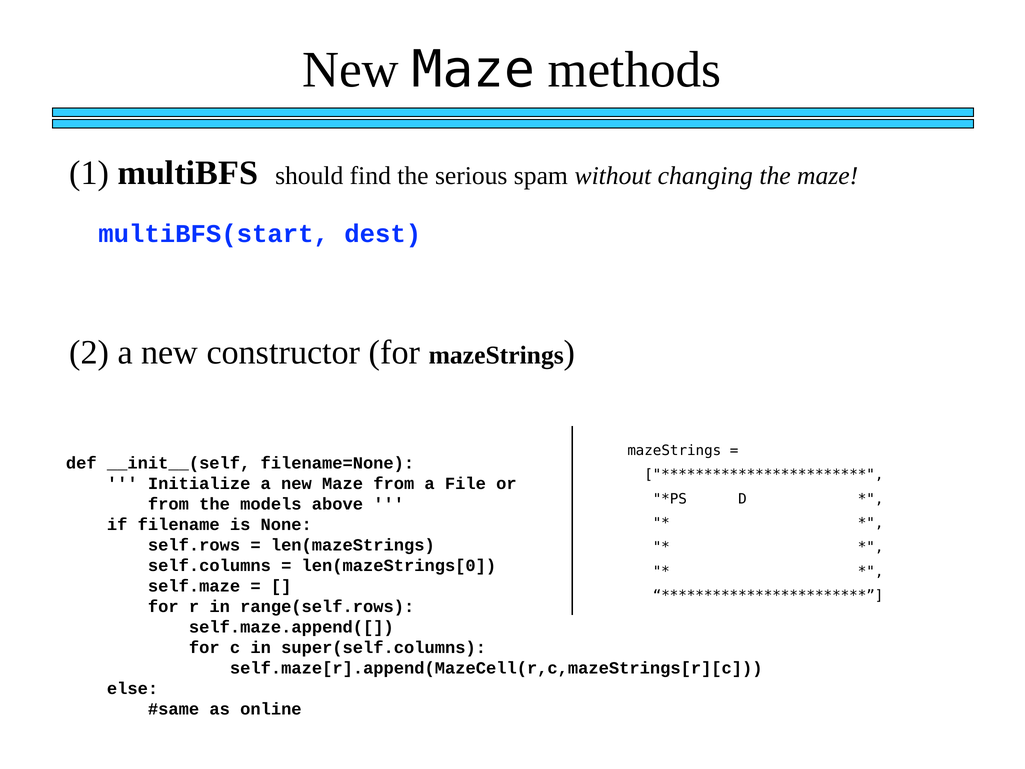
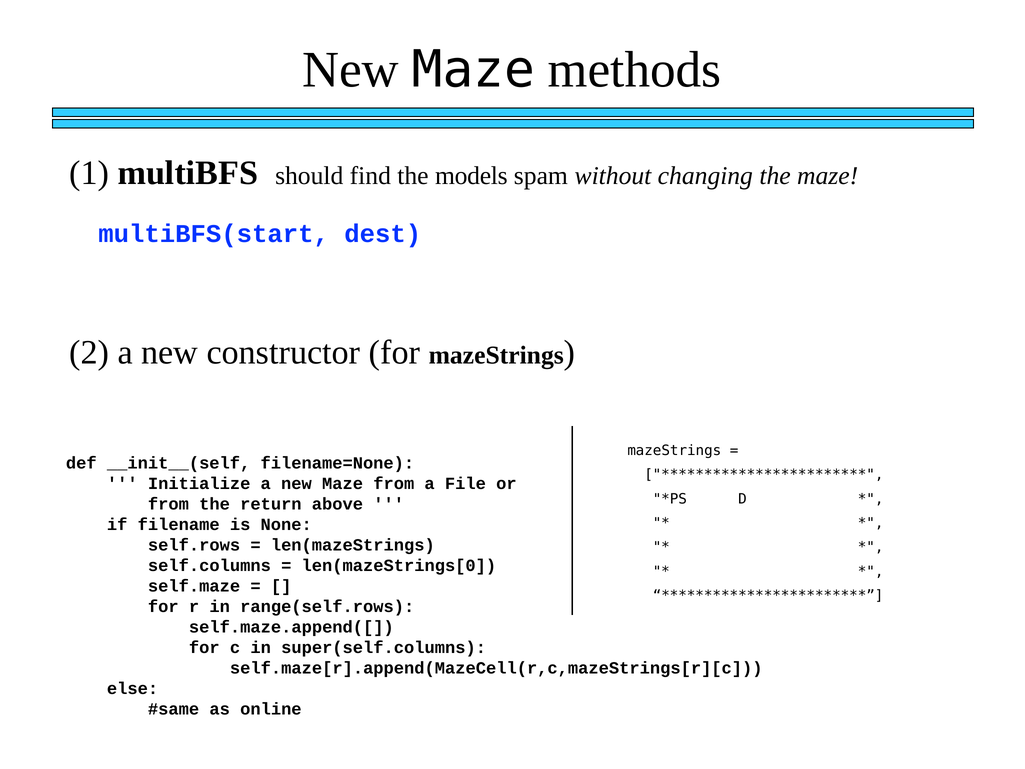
serious: serious -> models
models: models -> return
